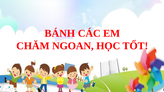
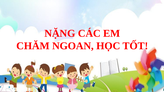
BÁNH: BÁNH -> NẶNG
